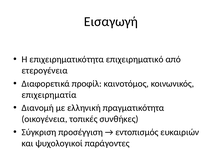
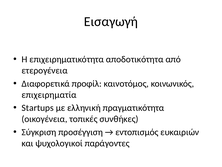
επιχειρηματικό: επιχειρηματικό -> αποδοτικότητα
Διανομή: Διανομή -> Startups
